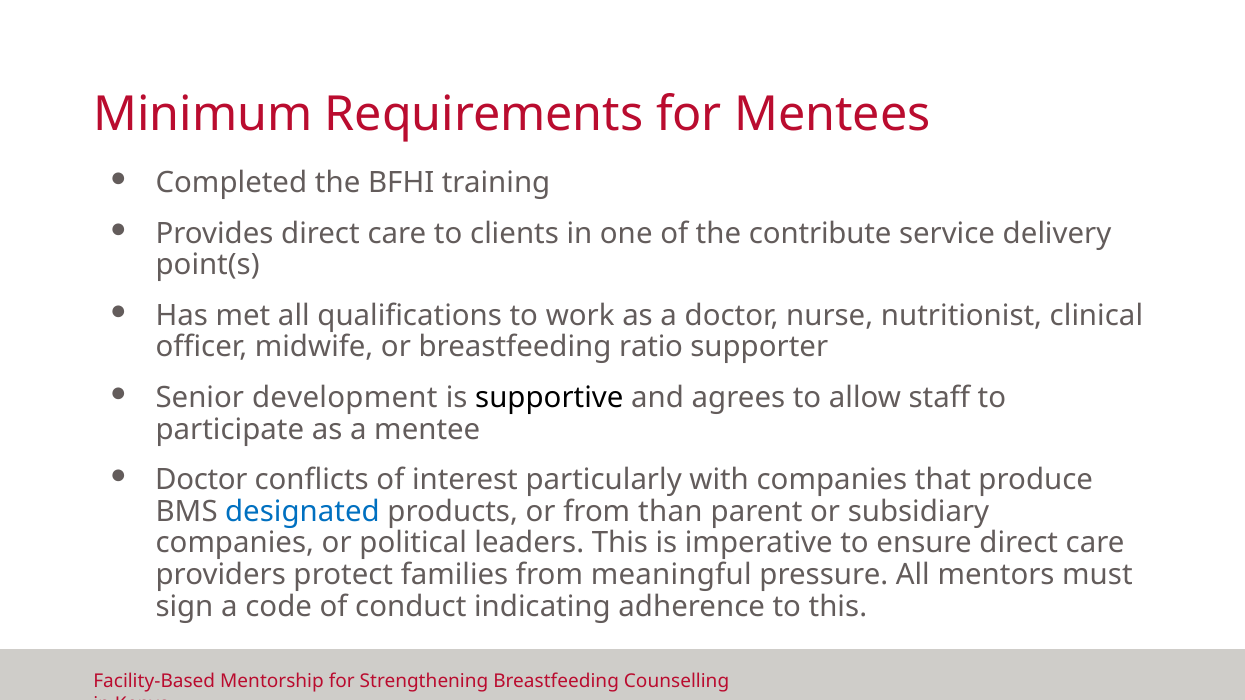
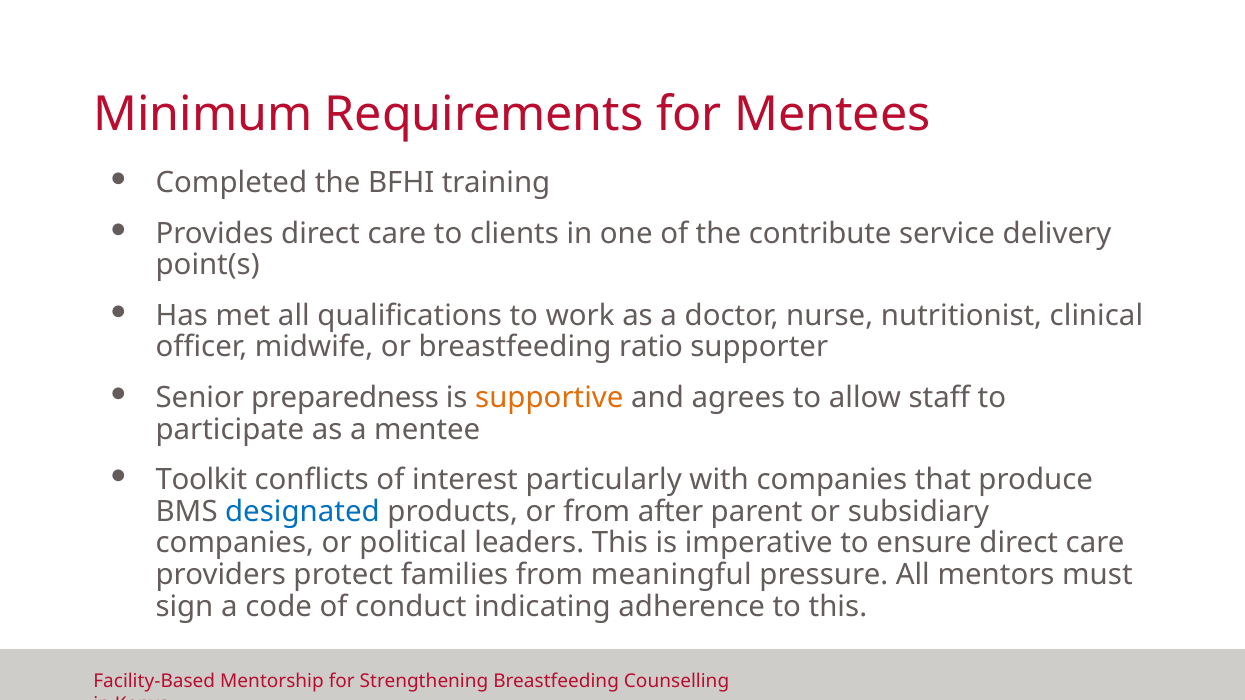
development: development -> preparedness
supportive colour: black -> orange
Doctor at (201, 480): Doctor -> Toolkit
than: than -> after
